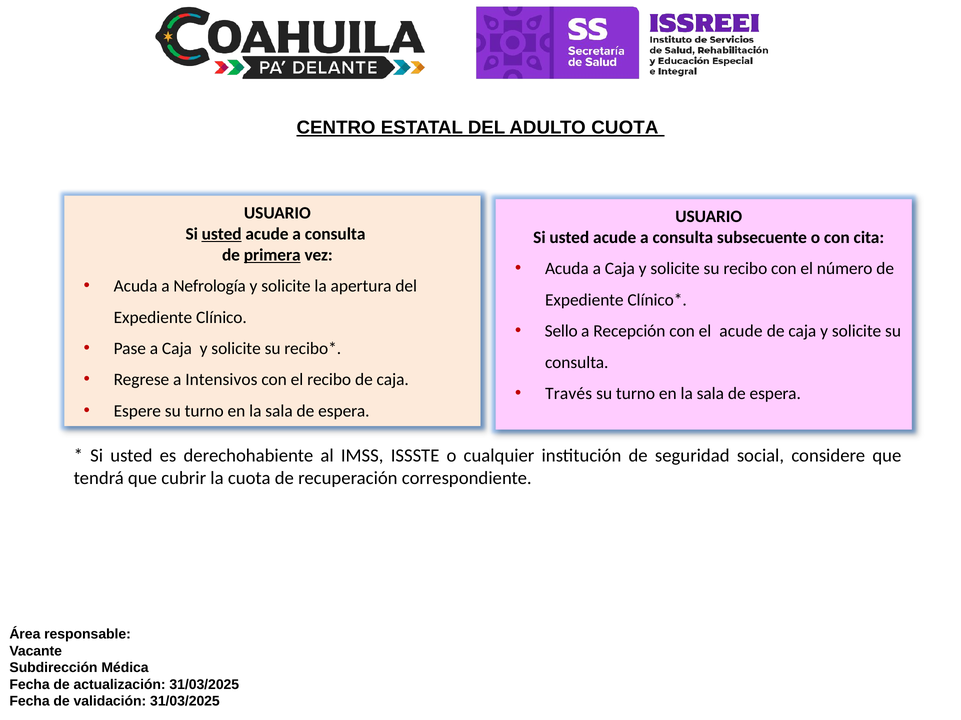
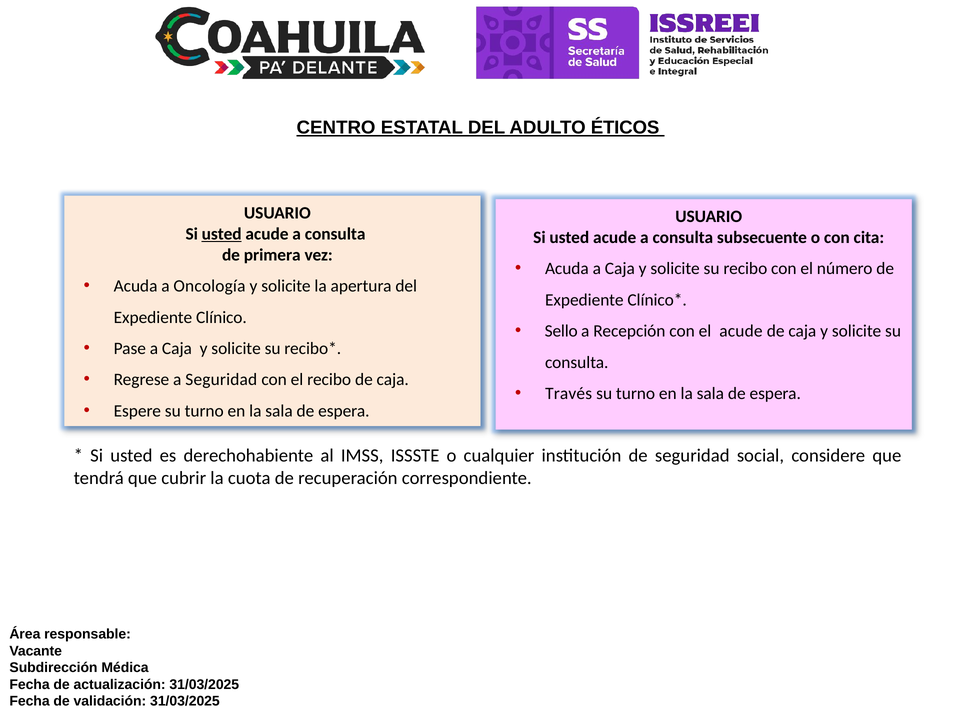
ADULTO CUOTA: CUOTA -> ÉTICOS
primera underline: present -> none
Nefrología: Nefrología -> Oncología
a Intensivos: Intensivos -> Seguridad
